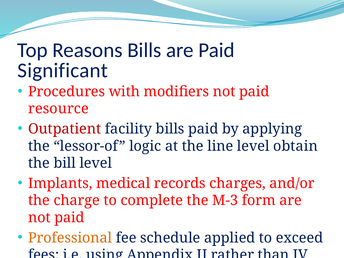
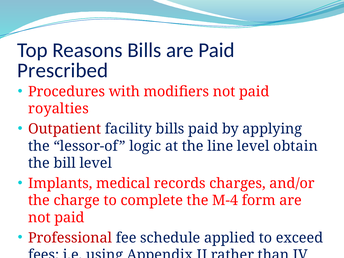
Significant: Significant -> Prescribed
resource: resource -> royalties
M-3: M-3 -> M-4
Professional colour: orange -> red
